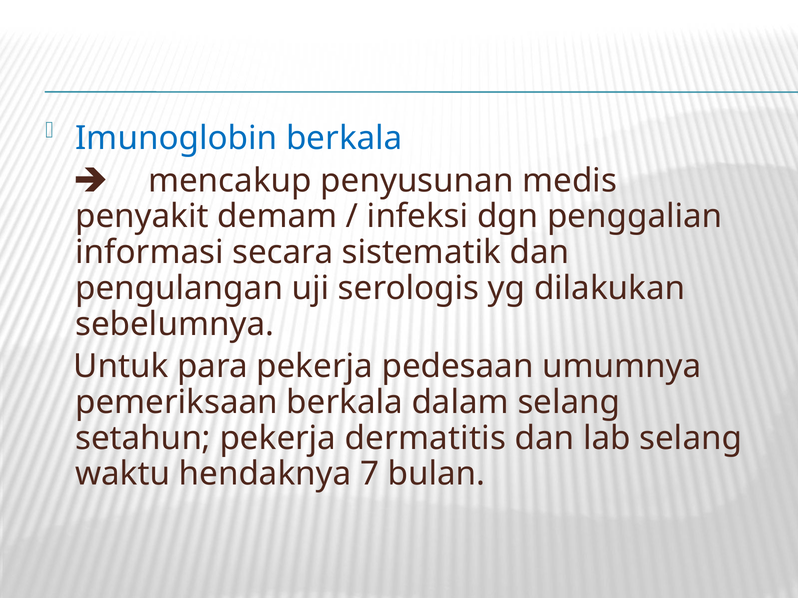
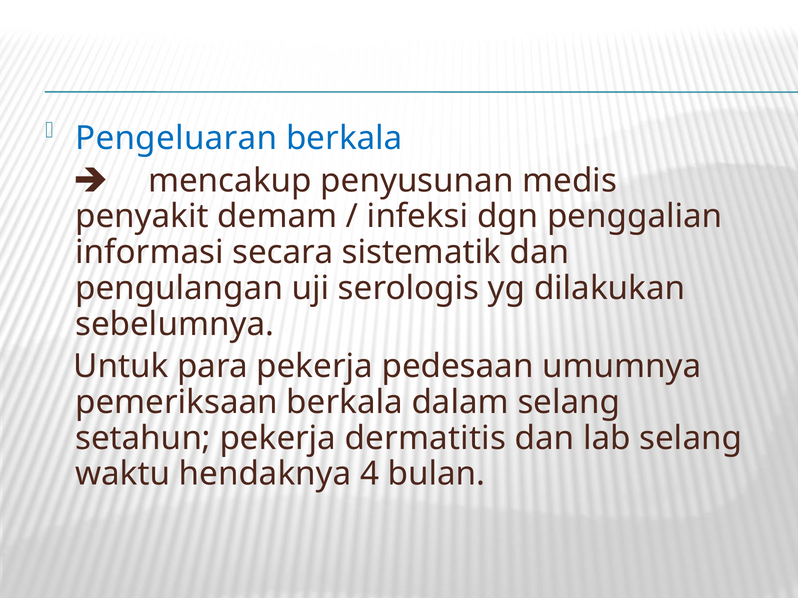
Imunoglobin: Imunoglobin -> Pengeluaran
7: 7 -> 4
